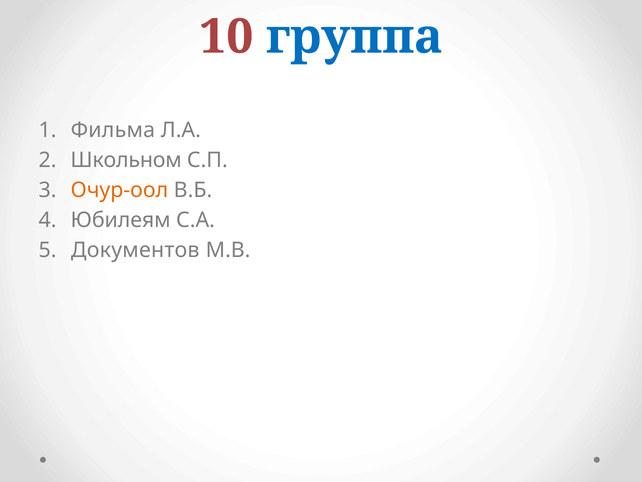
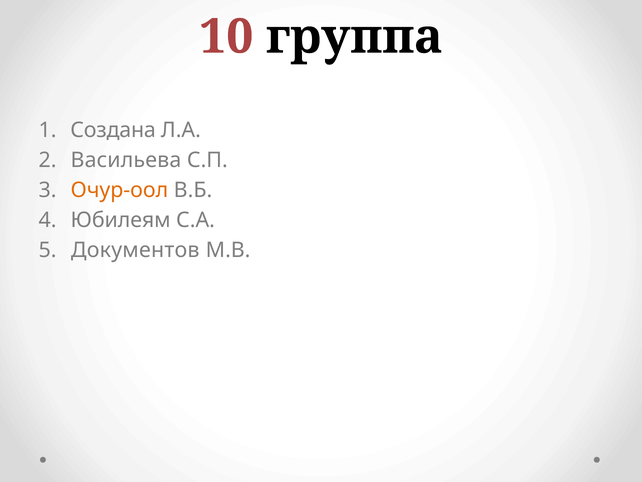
группа colour: blue -> black
Фильма: Фильма -> Создана
Школьном: Школьном -> Васильева
